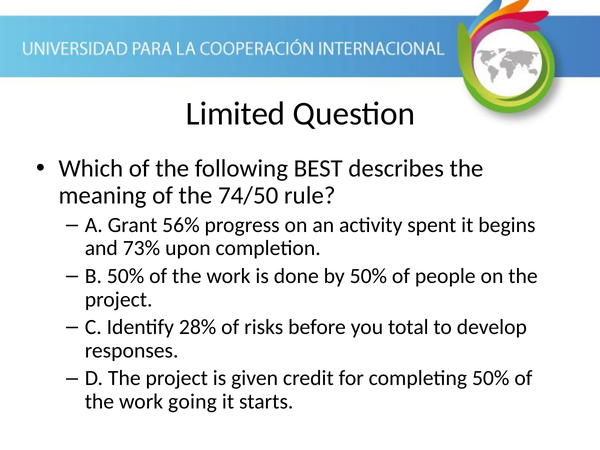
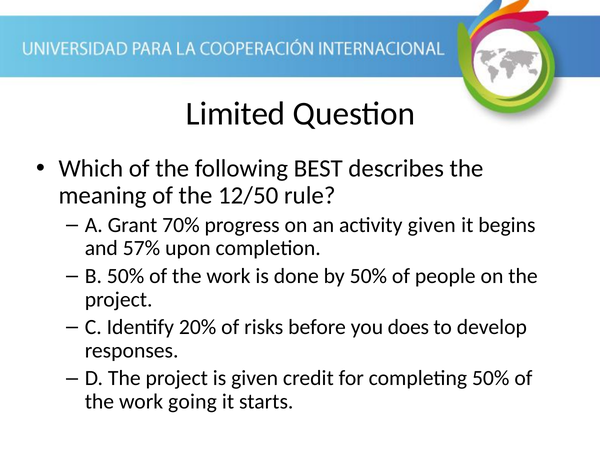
74/50: 74/50 -> 12/50
56%: 56% -> 70%
activity spent: spent -> given
73%: 73% -> 57%
28%: 28% -> 20%
total: total -> does
